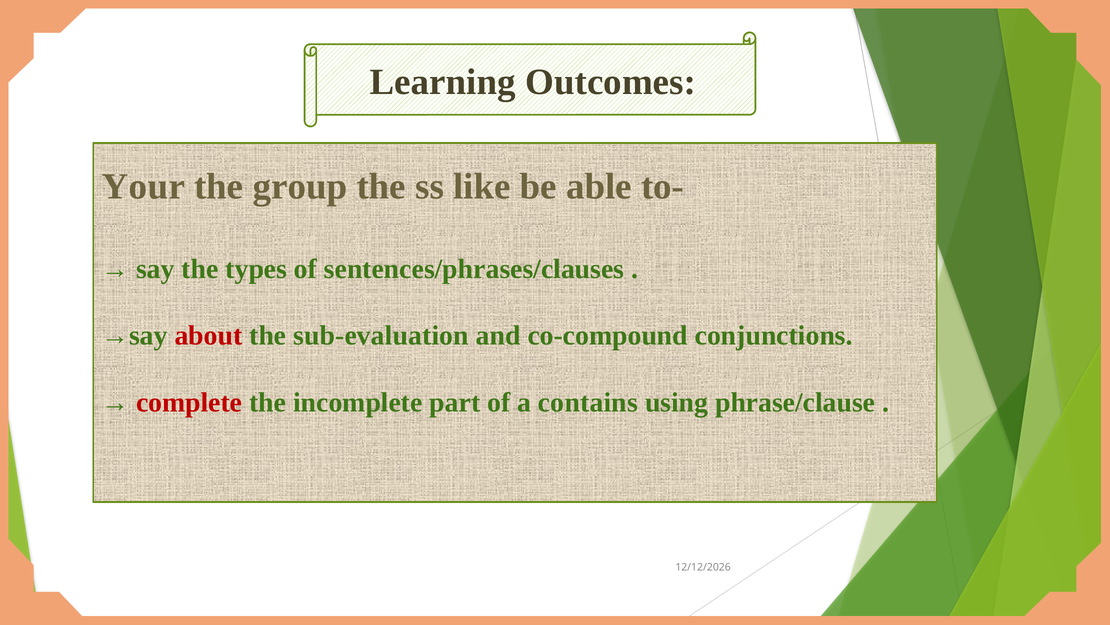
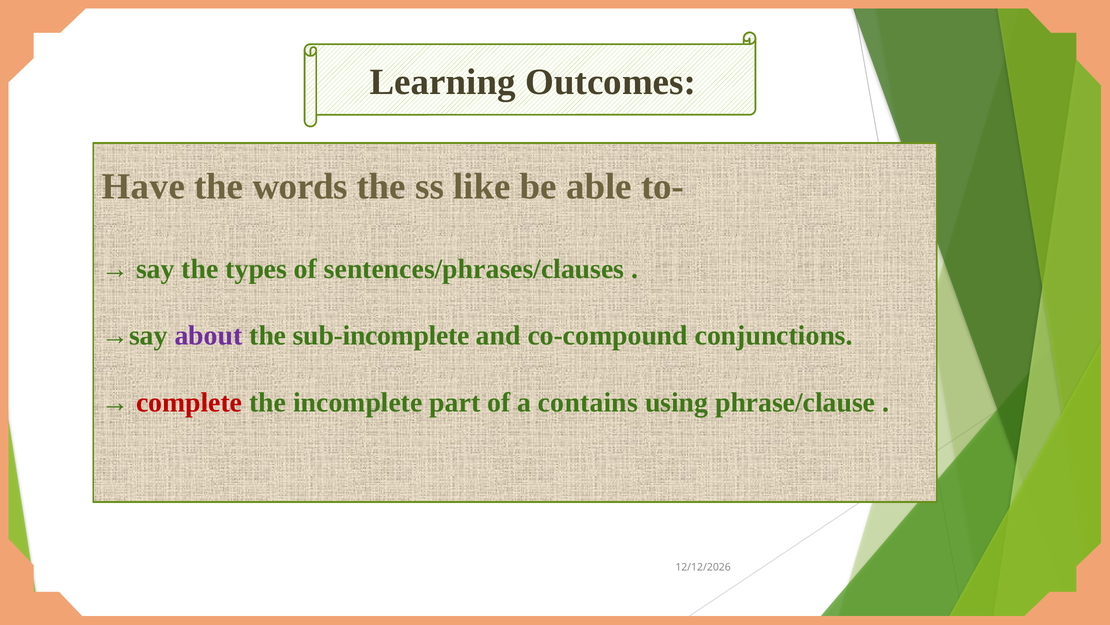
Your: Your -> Have
group: group -> words
about colour: red -> purple
sub-evaluation: sub-evaluation -> sub-incomplete
